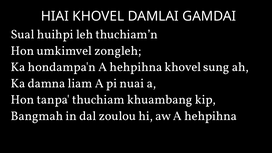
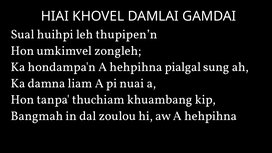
thuchiam’n: thuchiam’n -> thupipen’n
hehpihna khovel: khovel -> pialgal
